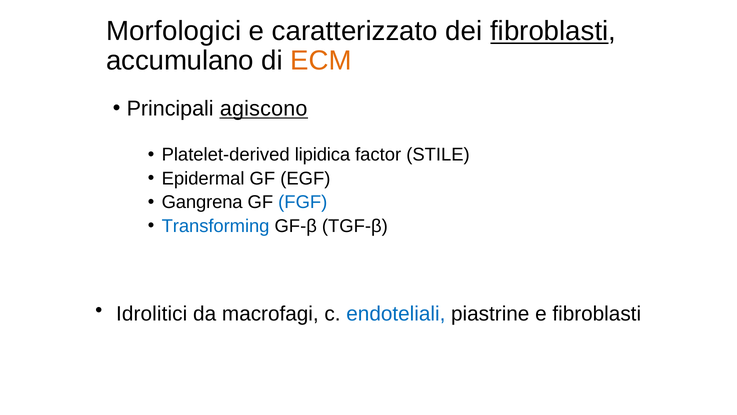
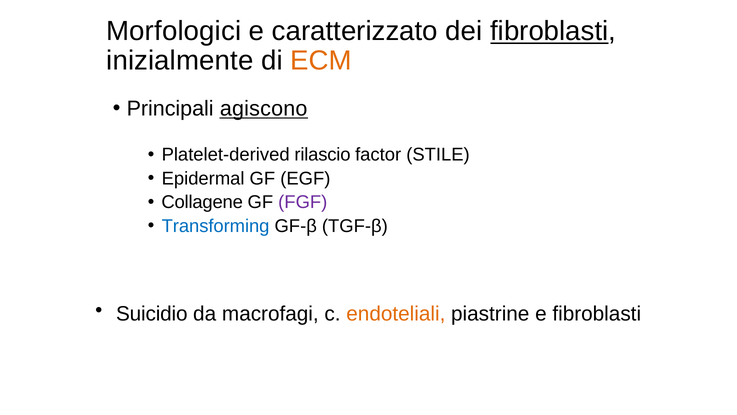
accumulano: accumulano -> inizialmente
lipidica: lipidica -> rilascio
Gangrena: Gangrena -> Collagene
FGF colour: blue -> purple
Idrolitici: Idrolitici -> Suicidio
endoteliali colour: blue -> orange
